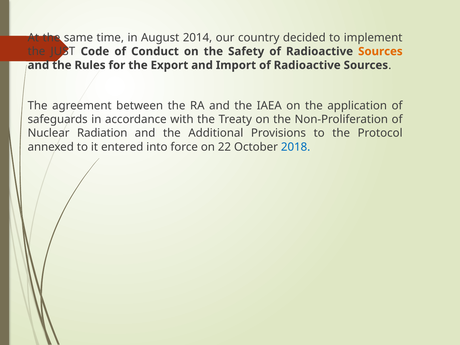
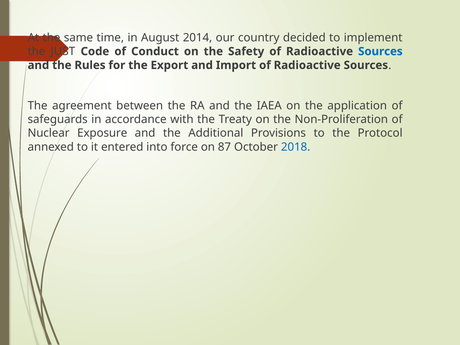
Sources at (380, 51) colour: orange -> blue
Radiation: Radiation -> Exposure
22: 22 -> 87
